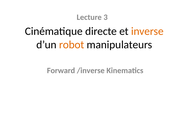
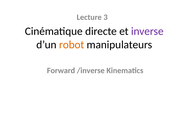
inverse colour: orange -> purple
